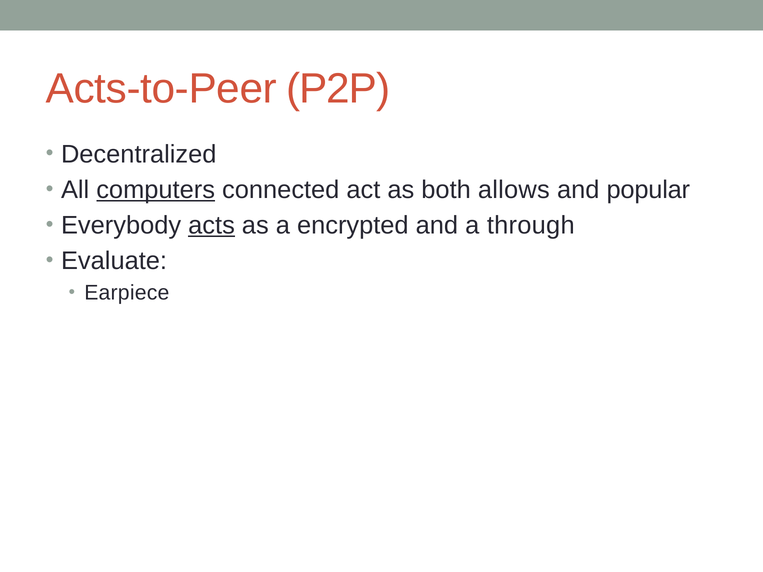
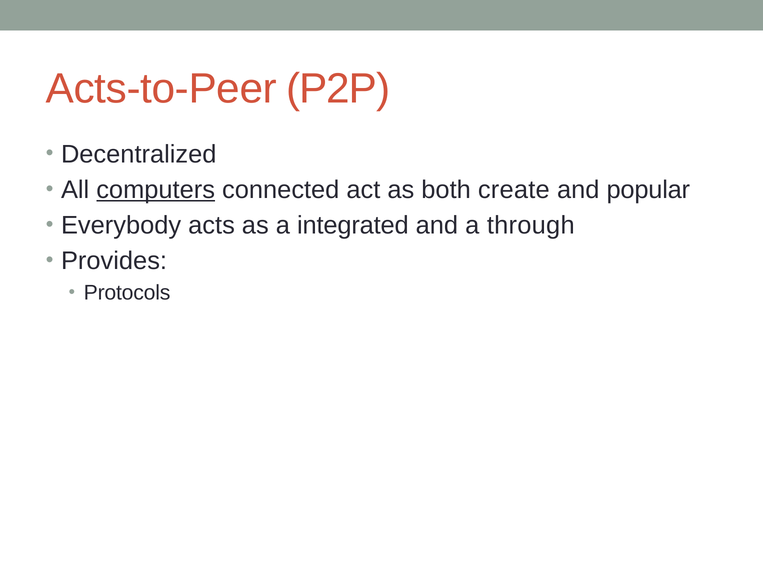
allows: allows -> create
acts underline: present -> none
encrypted: encrypted -> integrated
Evaluate: Evaluate -> Provides
Earpiece: Earpiece -> Protocols
